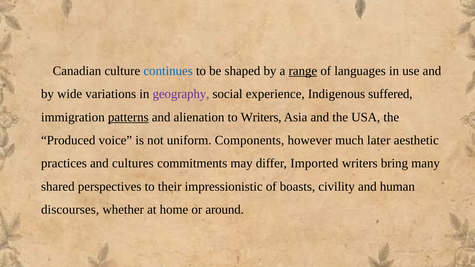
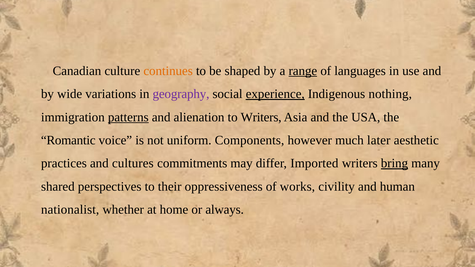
continues colour: blue -> orange
experience underline: none -> present
suffered: suffered -> nothing
Produced: Produced -> Romantic
bring underline: none -> present
impressionistic: impressionistic -> oppressiveness
boasts: boasts -> works
discourses: discourses -> nationalist
around: around -> always
